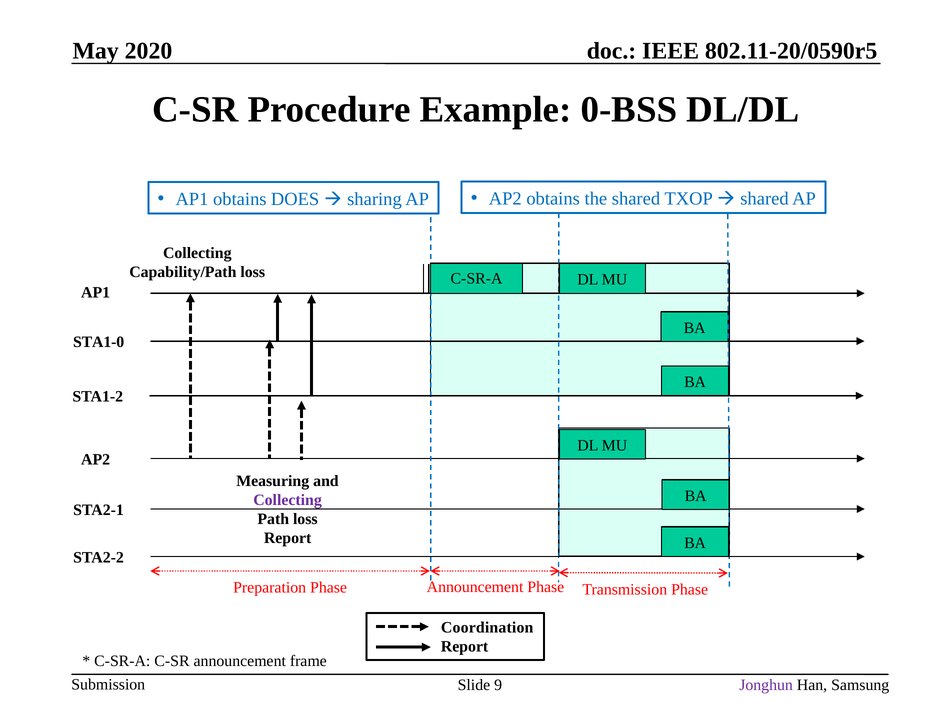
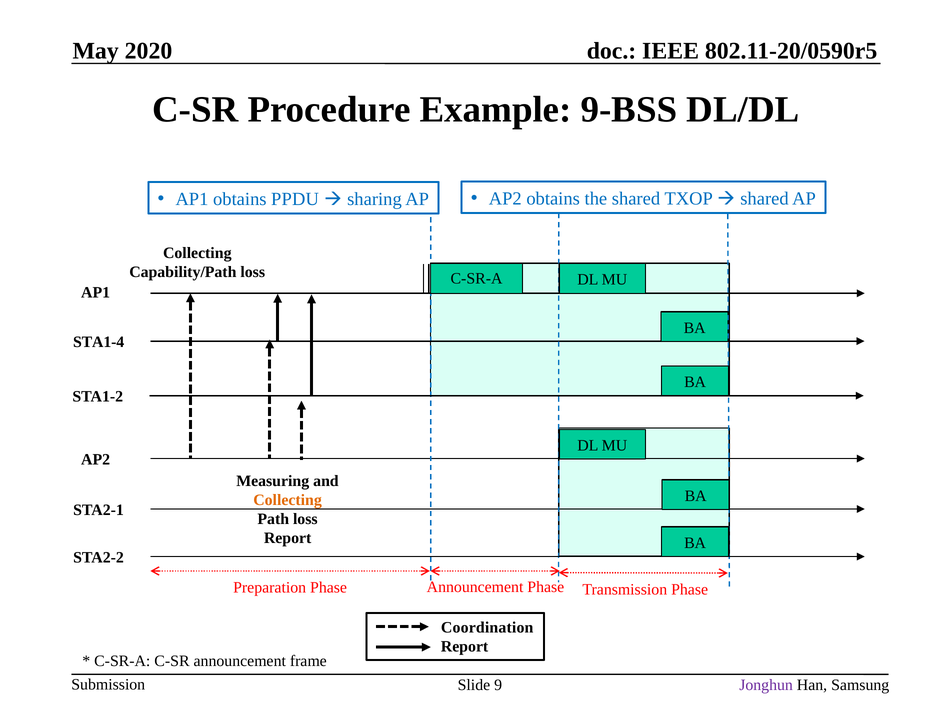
0-BSS: 0-BSS -> 9-BSS
DOES: DOES -> PPDU
STA1-0: STA1-0 -> STA1-4
Collecting at (288, 500) colour: purple -> orange
